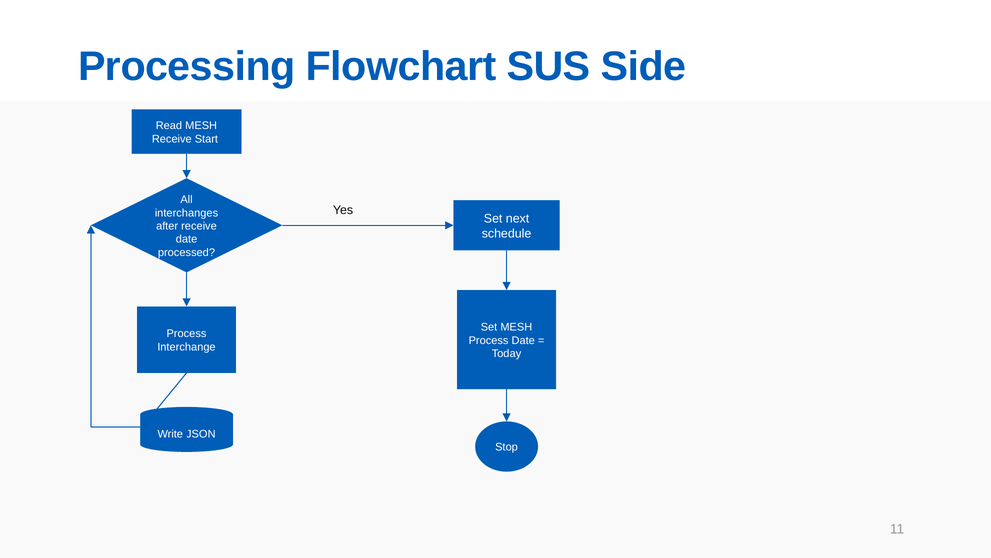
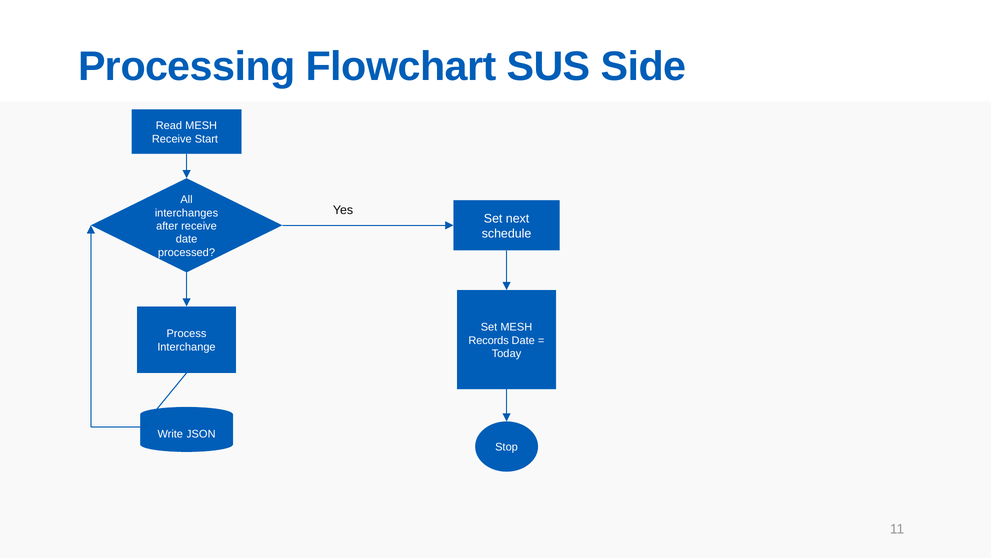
Process at (489, 340): Process -> Records
